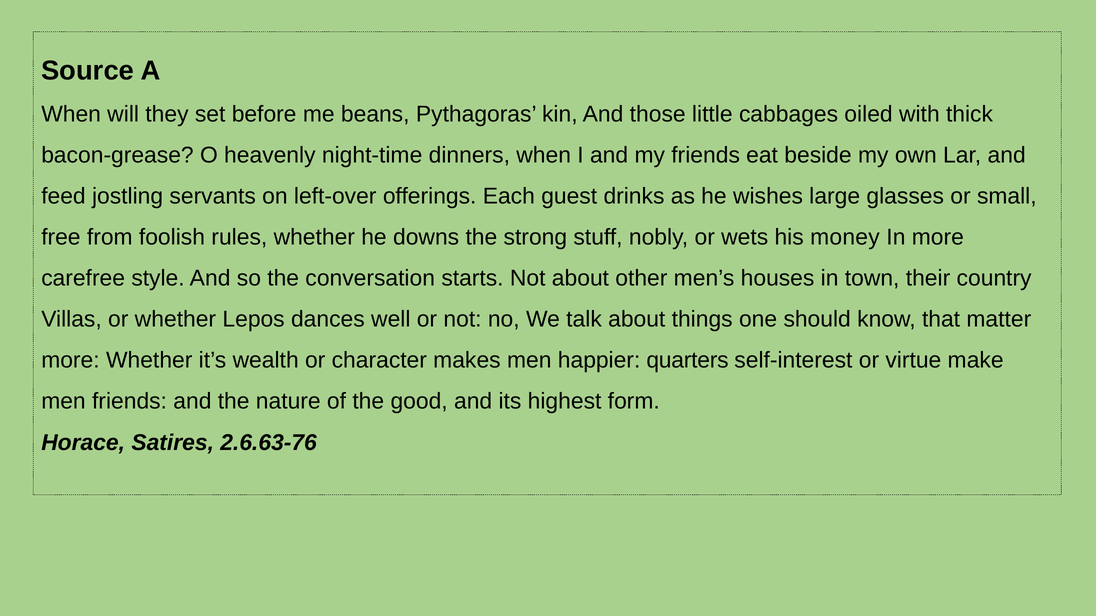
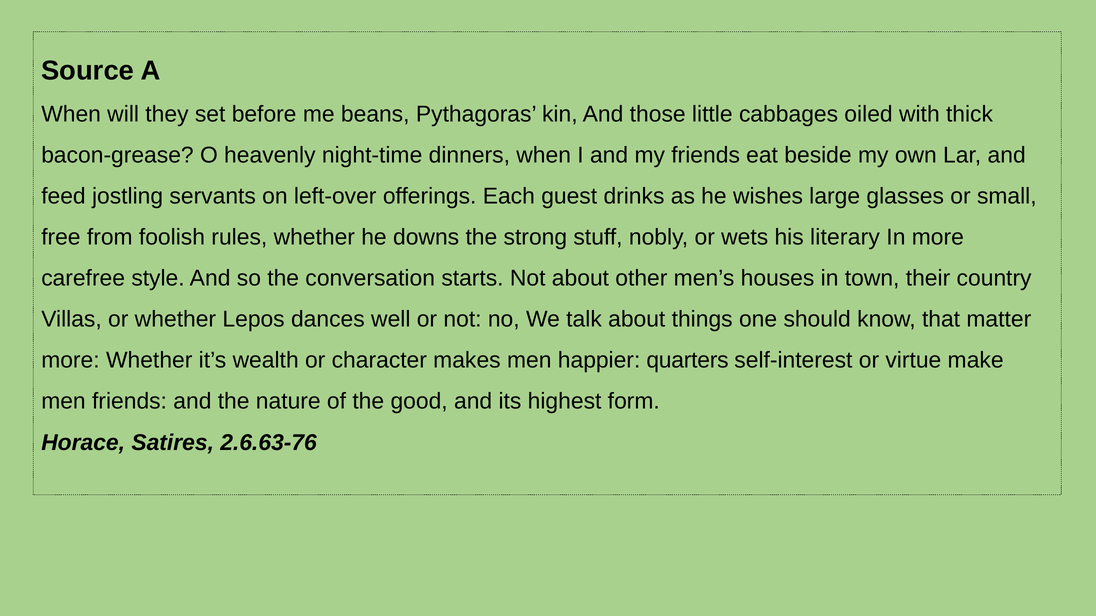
money: money -> literary
